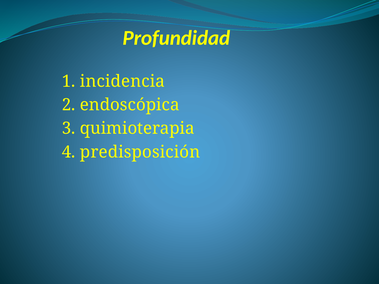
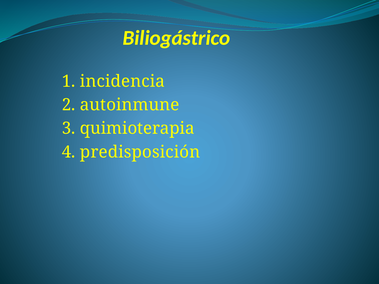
Profundidad: Profundidad -> Biliogástrico
endoscópica: endoscópica -> autoinmune
